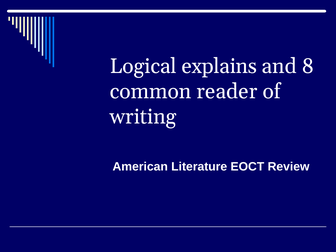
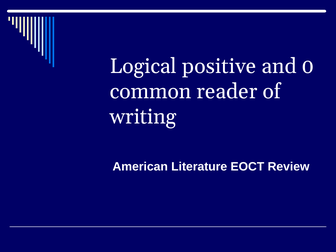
explains: explains -> positive
8: 8 -> 0
